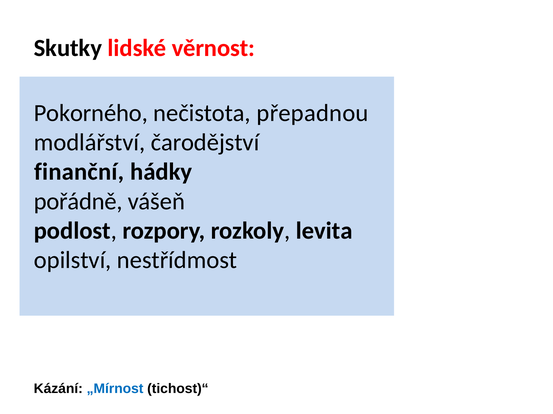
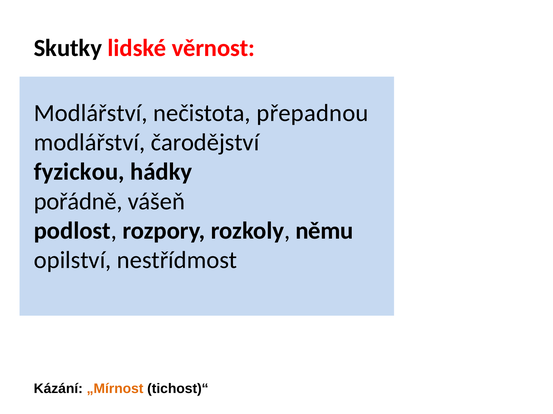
Pokorného at (91, 113): Pokorného -> Modlářství
finanční: finanční -> fyzickou
levita: levita -> němu
„Mírnost colour: blue -> orange
